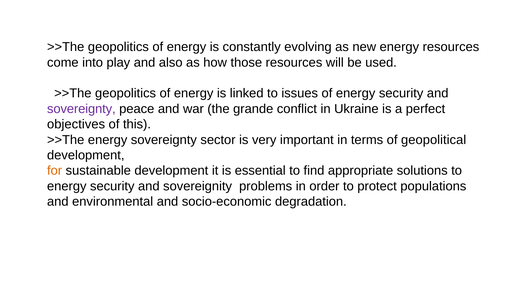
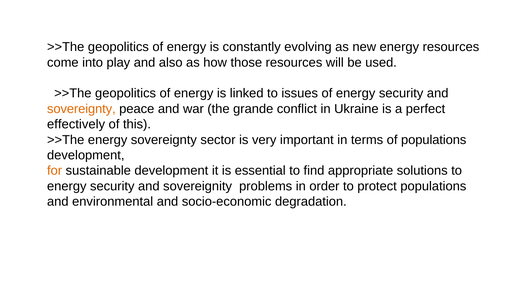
sovereignty at (81, 109) colour: purple -> orange
objectives: objectives -> effectively
of geopolitical: geopolitical -> populations
